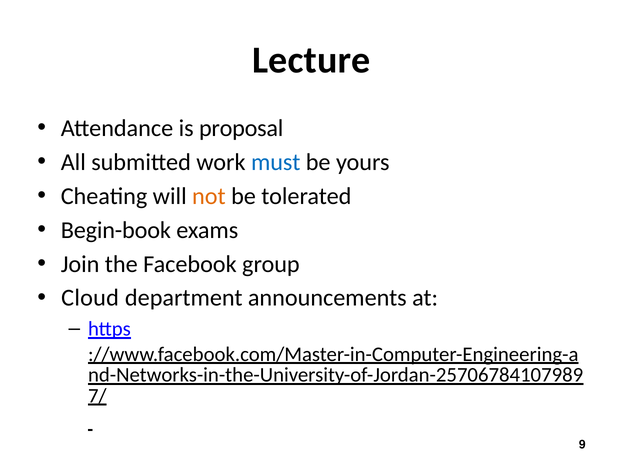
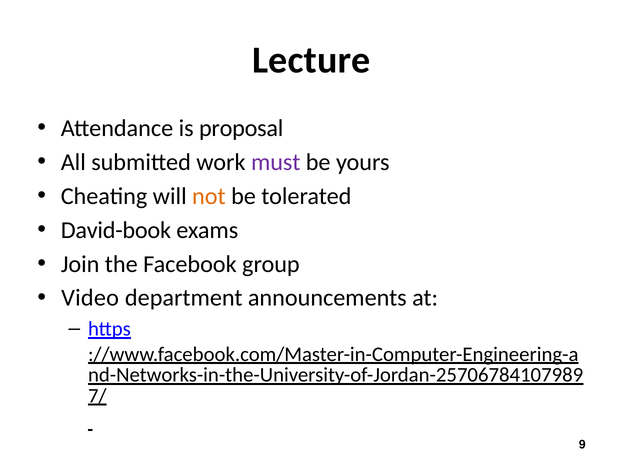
must colour: blue -> purple
Begin-book: Begin-book -> David-book
Cloud: Cloud -> Video
